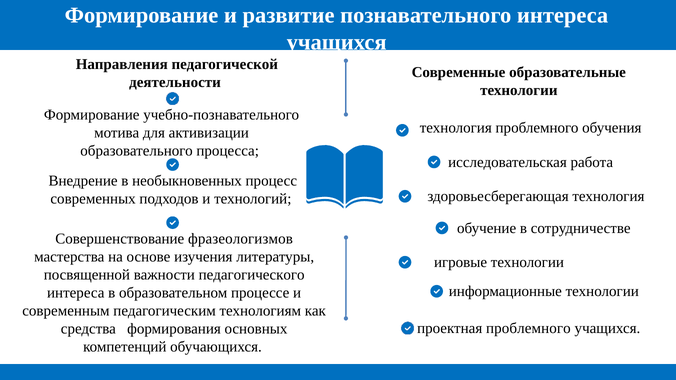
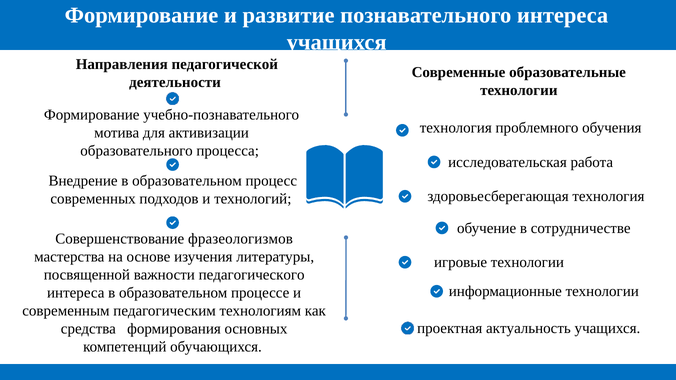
Внедрение в необыкновенных: необыкновенных -> образовательном
проектная проблемного: проблемного -> актуальность
